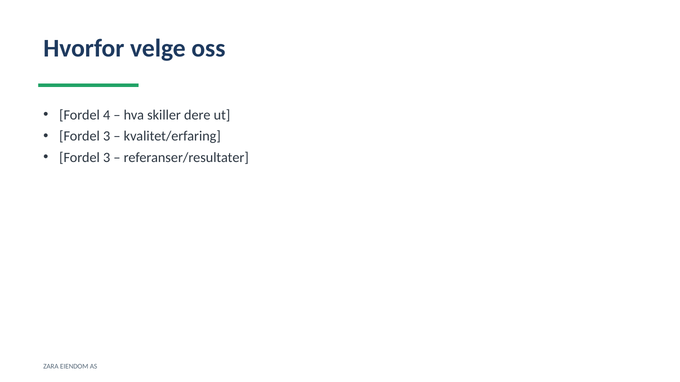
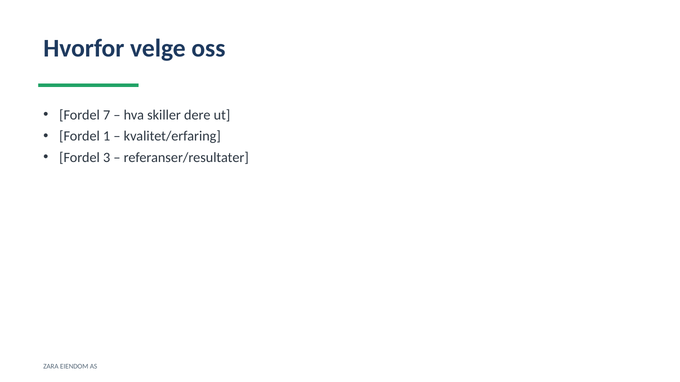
4: 4 -> 7
3 at (107, 136): 3 -> 1
